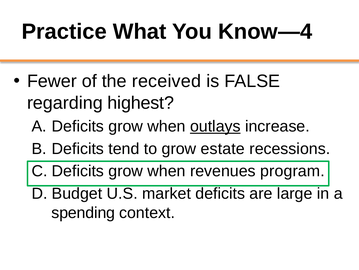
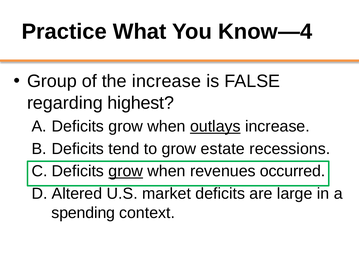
Fewer: Fewer -> Group
the received: received -> increase
grow at (126, 171) underline: none -> present
program: program -> occurred
Budget: Budget -> Altered
